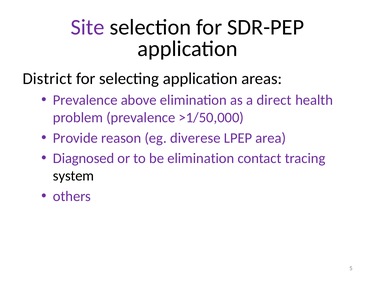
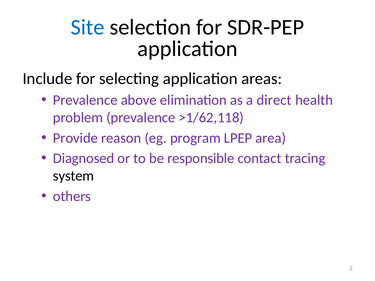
Site colour: purple -> blue
District: District -> Include
>1/50,000: >1/50,000 -> >1/62,118
diverese: diverese -> program
be elimination: elimination -> responsible
